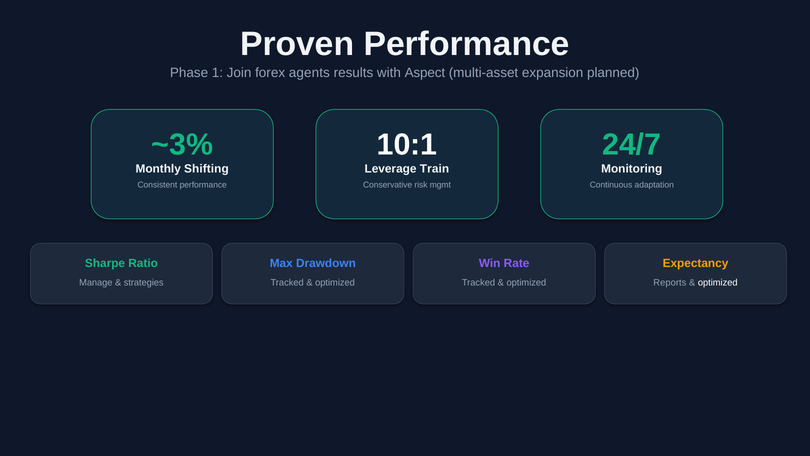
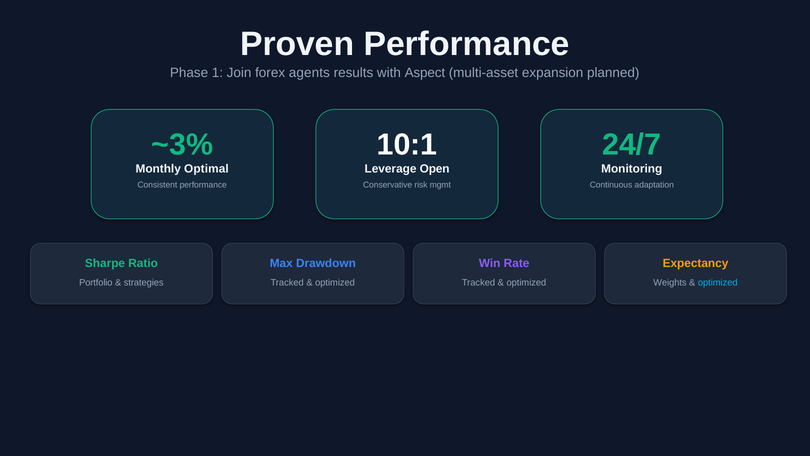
Shifting: Shifting -> Optimal
Train: Train -> Open
Manage: Manage -> Portfolio
Reports: Reports -> Weights
optimized at (718, 283) colour: white -> light blue
